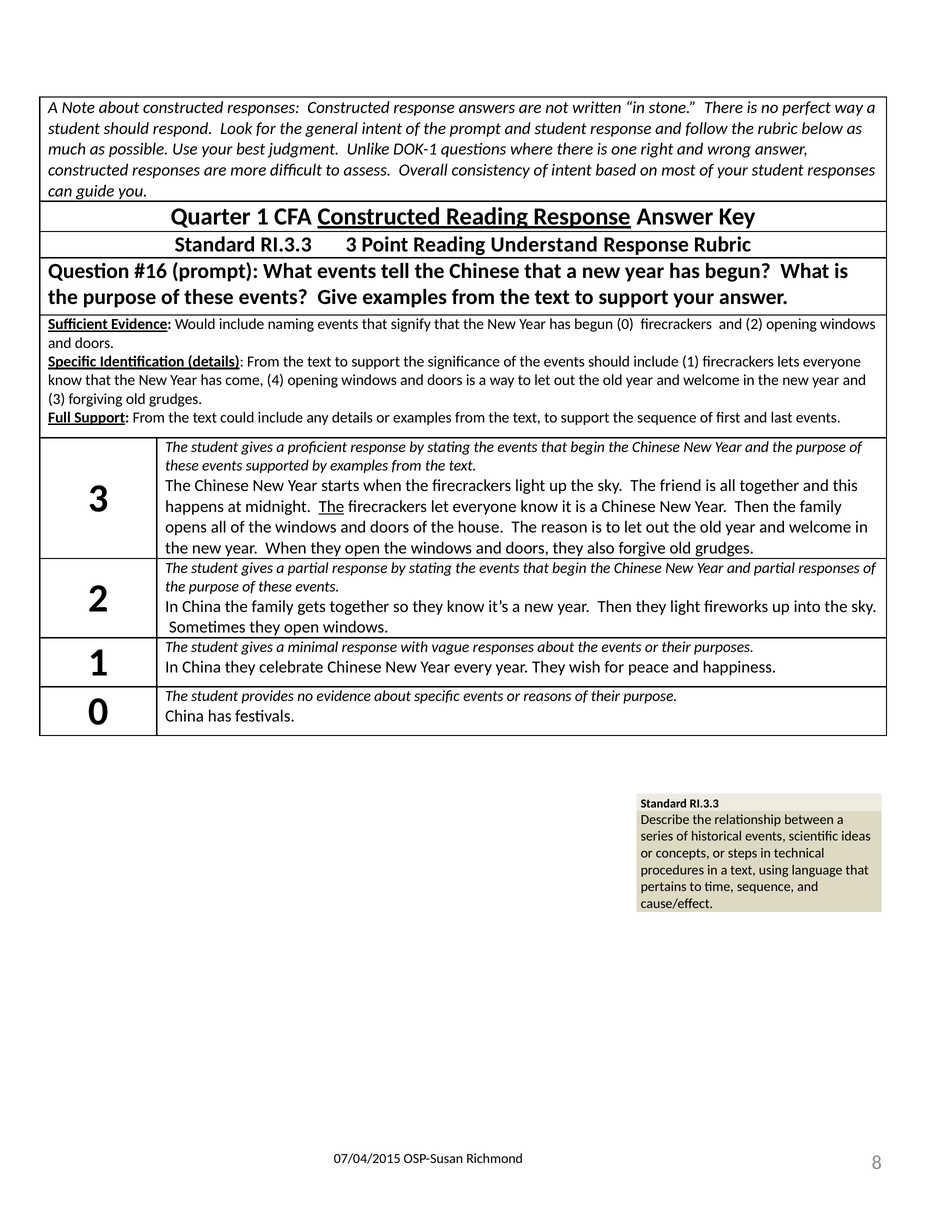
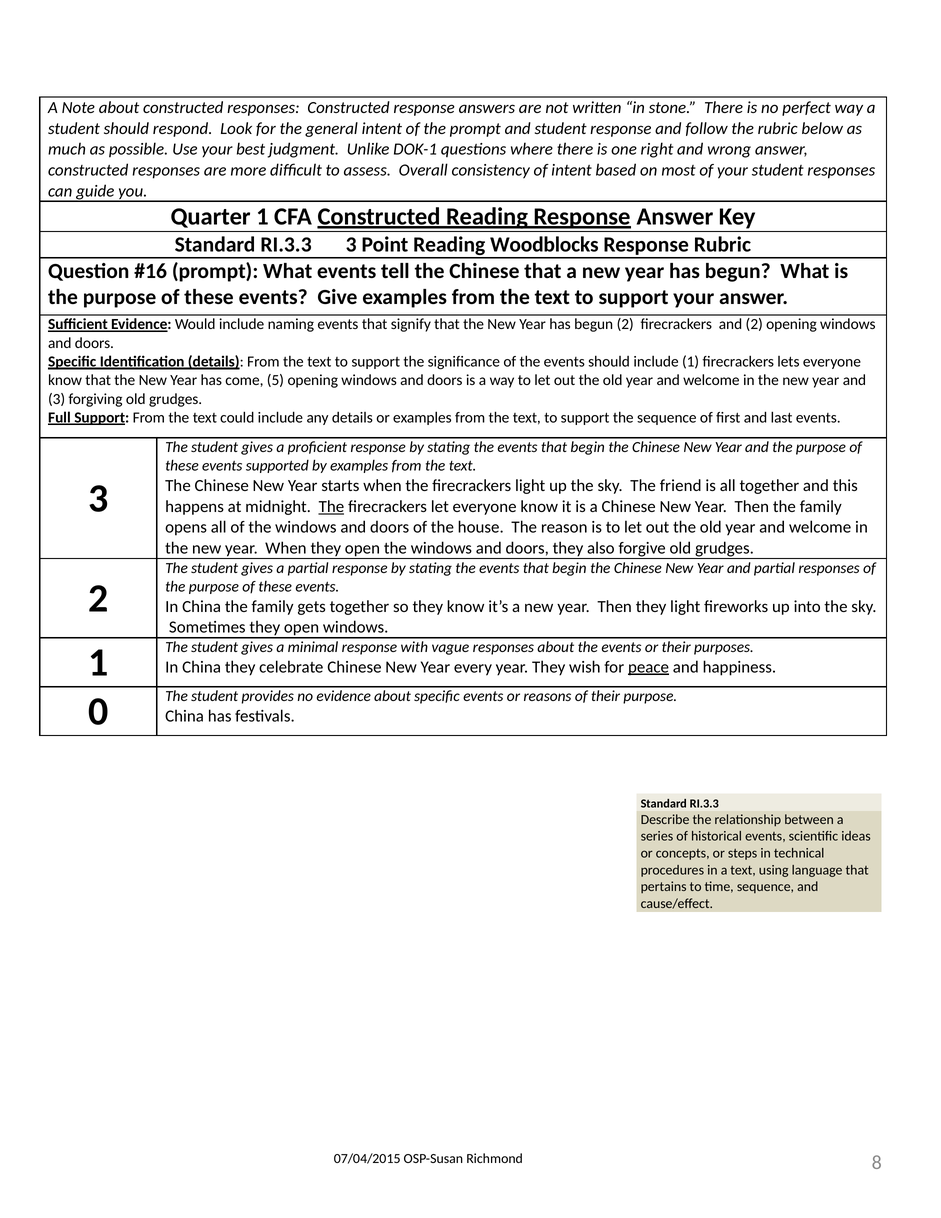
Understand: Understand -> Woodblocks
begun 0: 0 -> 2
4: 4 -> 5
peace underline: none -> present
